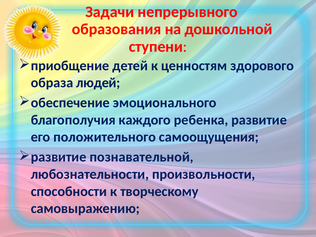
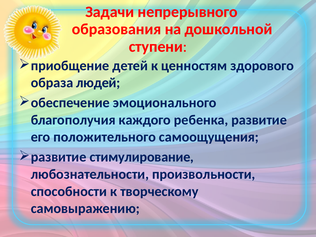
познавательной: познавательной -> стимулирование
